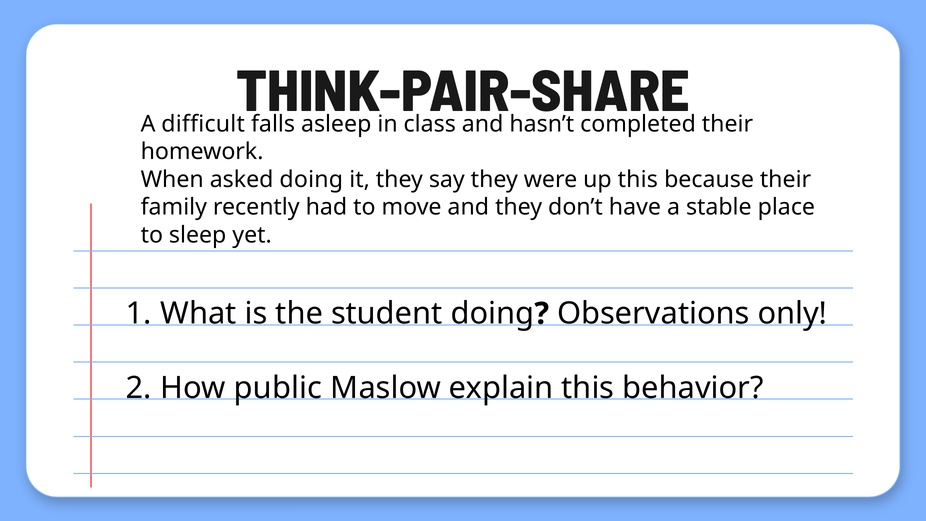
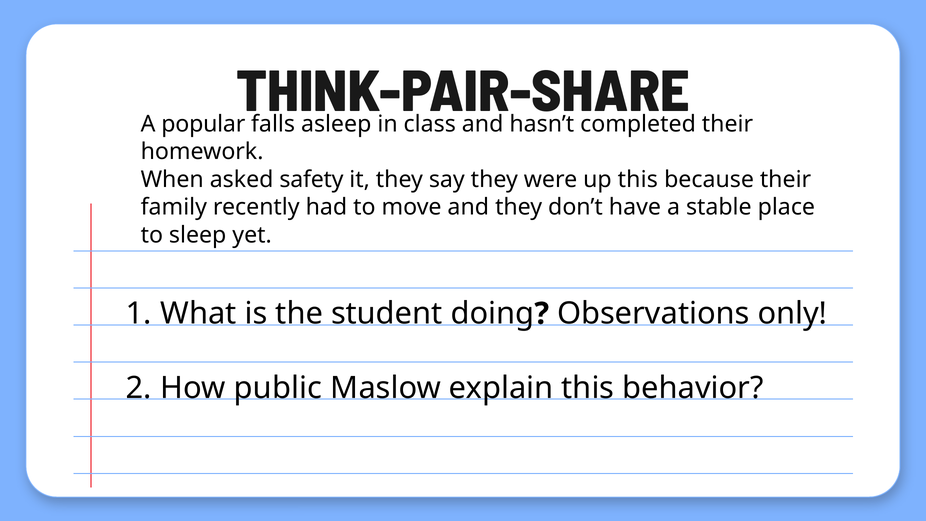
difficult: difficult -> popular
asked doing: doing -> safety
